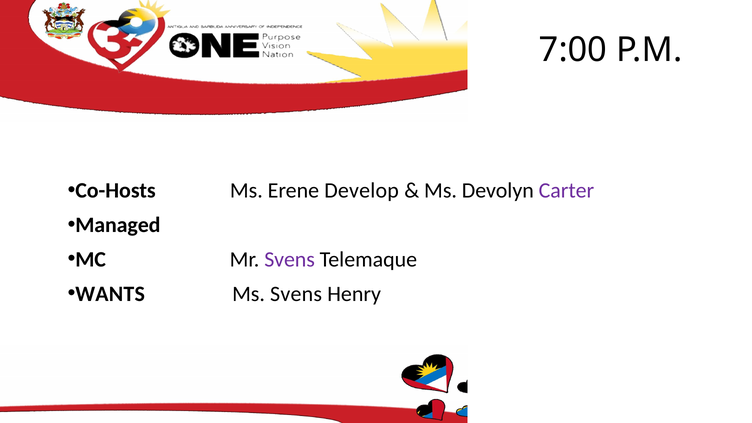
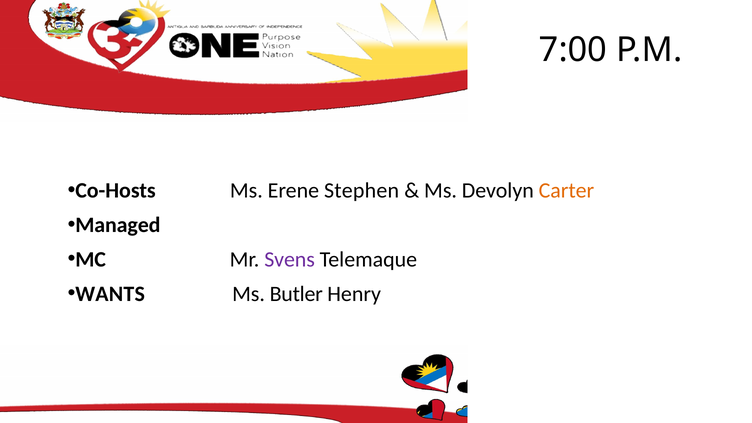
Develop: Develop -> Stephen
Carter colour: purple -> orange
Ms Svens: Svens -> Butler
